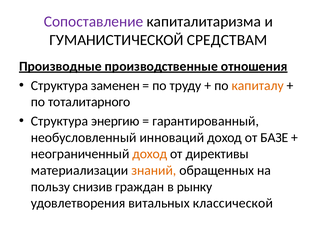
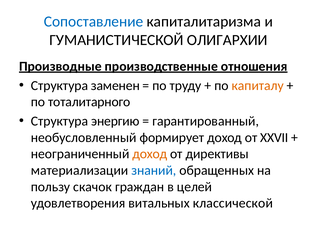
Сопоставление colour: purple -> blue
СРЕДСТВАМ: СРЕДСТВАМ -> ОЛИГАРХИИ
инноваций: инноваций -> формирует
БАЗЕ: БАЗЕ -> XXVII
знаний colour: orange -> blue
снизив: снизив -> скачок
рынку: рынку -> целей
